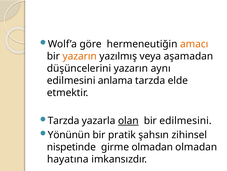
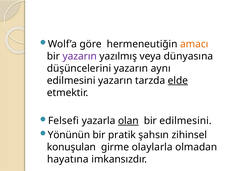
yazarın at (80, 56) colour: orange -> purple
aşamadan: aşamadan -> dünyasına
edilmesini anlama: anlama -> yazarın
elde underline: none -> present
Tarzda at (64, 120): Tarzda -> Felsefi
nispetinde: nispetinde -> konuşulan
girme olmadan: olmadan -> olaylarla
